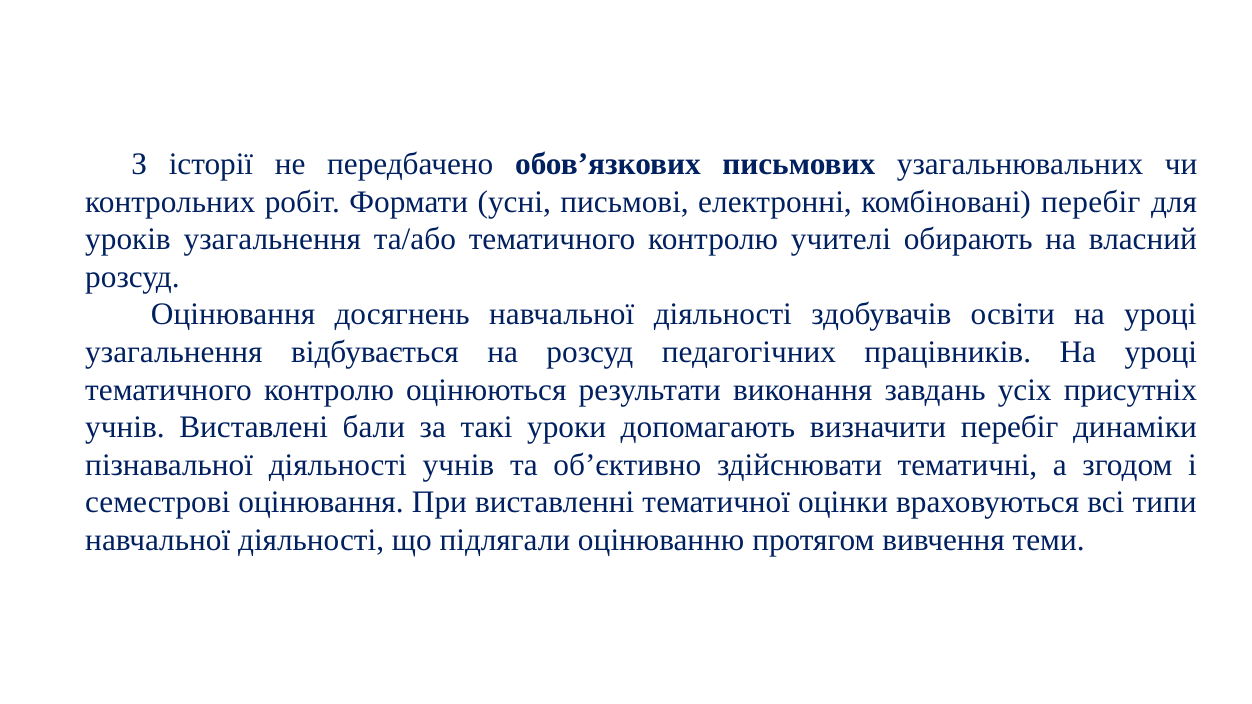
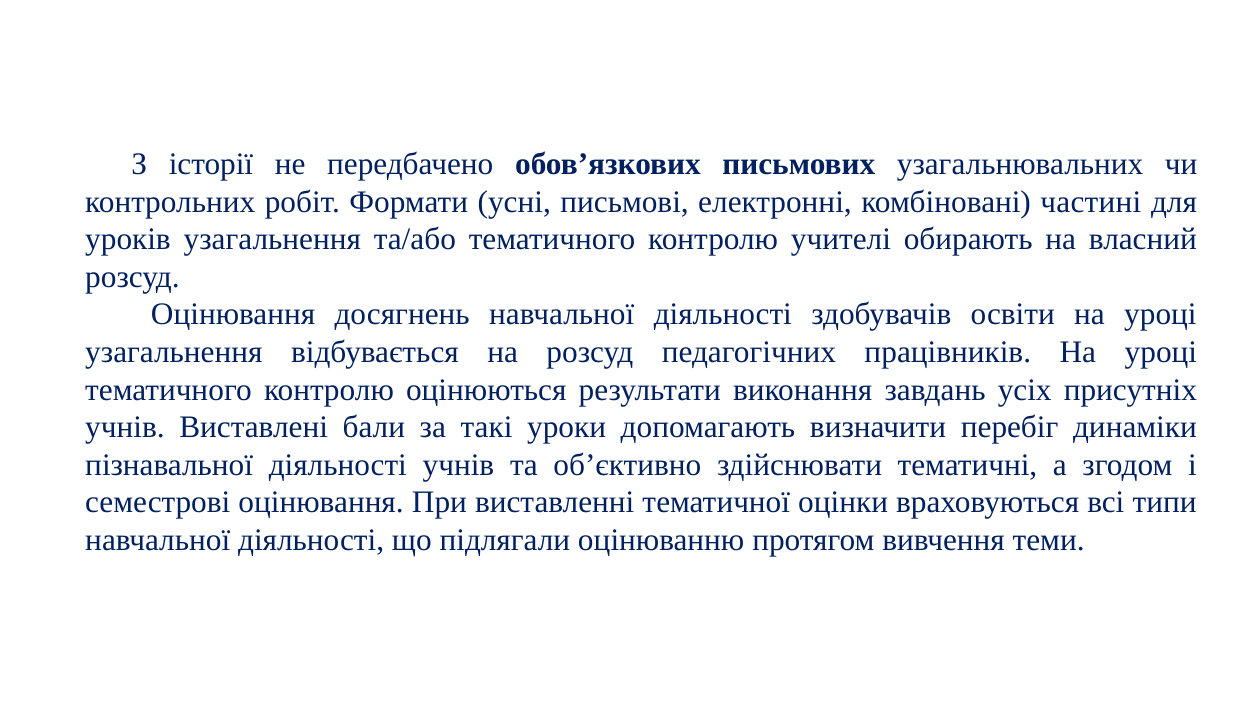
комбіновані перебіг: перебіг -> частині
